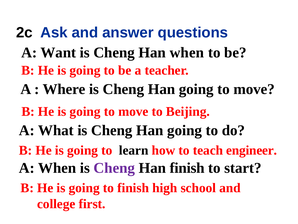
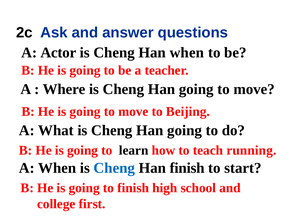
Want: Want -> Actor
engineer: engineer -> running
Cheng at (114, 168) colour: purple -> blue
